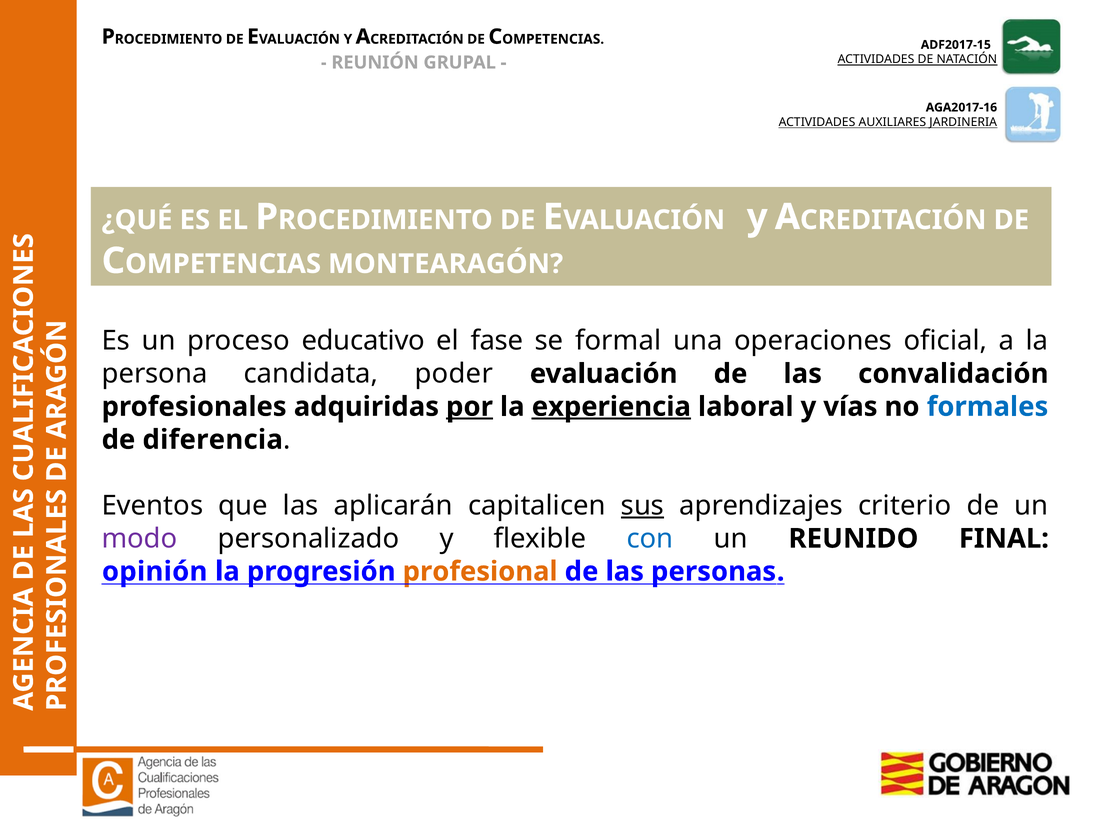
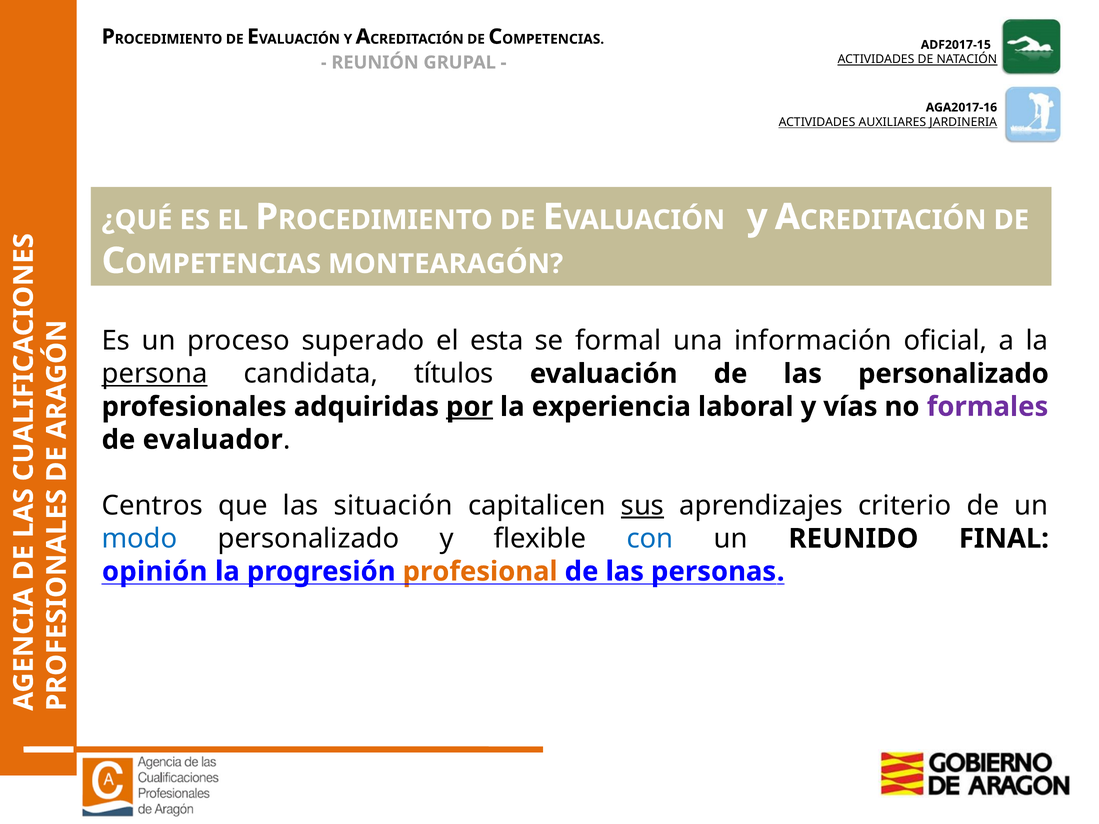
educativo: educativo -> superado
fase: fase -> esta
operaciones: operaciones -> información
persona underline: none -> present
poder: poder -> títulos
las convalidación: convalidación -> personalizado
experiencia underline: present -> none
formales colour: blue -> purple
diferencia: diferencia -> evaluador
Eventos: Eventos -> Centros
aplicarán: aplicarán -> situación
modo colour: purple -> blue
